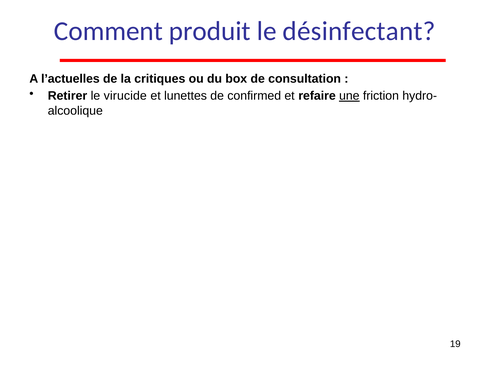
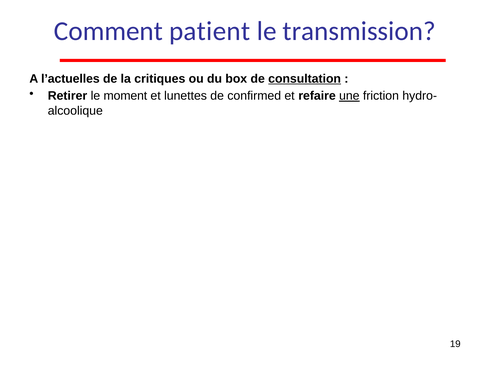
produit: produit -> patient
désinfectant: désinfectant -> transmission
consultation underline: none -> present
virucide: virucide -> moment
